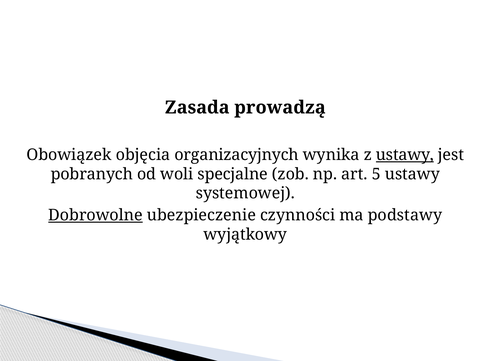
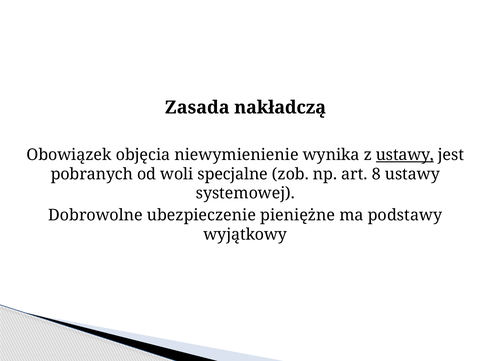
prowadzą: prowadzą -> nakładczą
organizacyjnych: organizacyjnych -> niewymienienie
5: 5 -> 8
Dobrowolne underline: present -> none
czynności: czynności -> pieniężne
